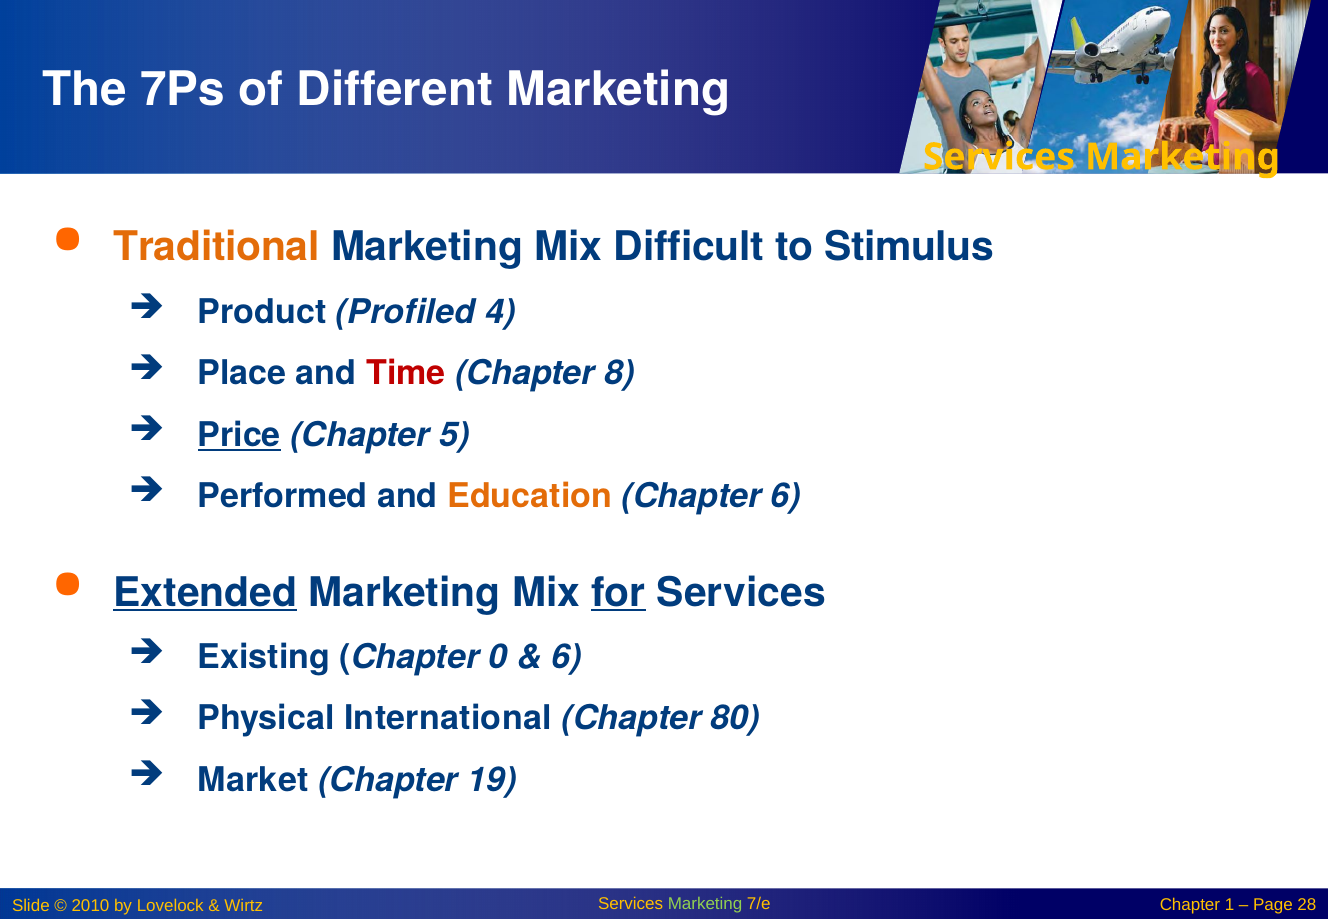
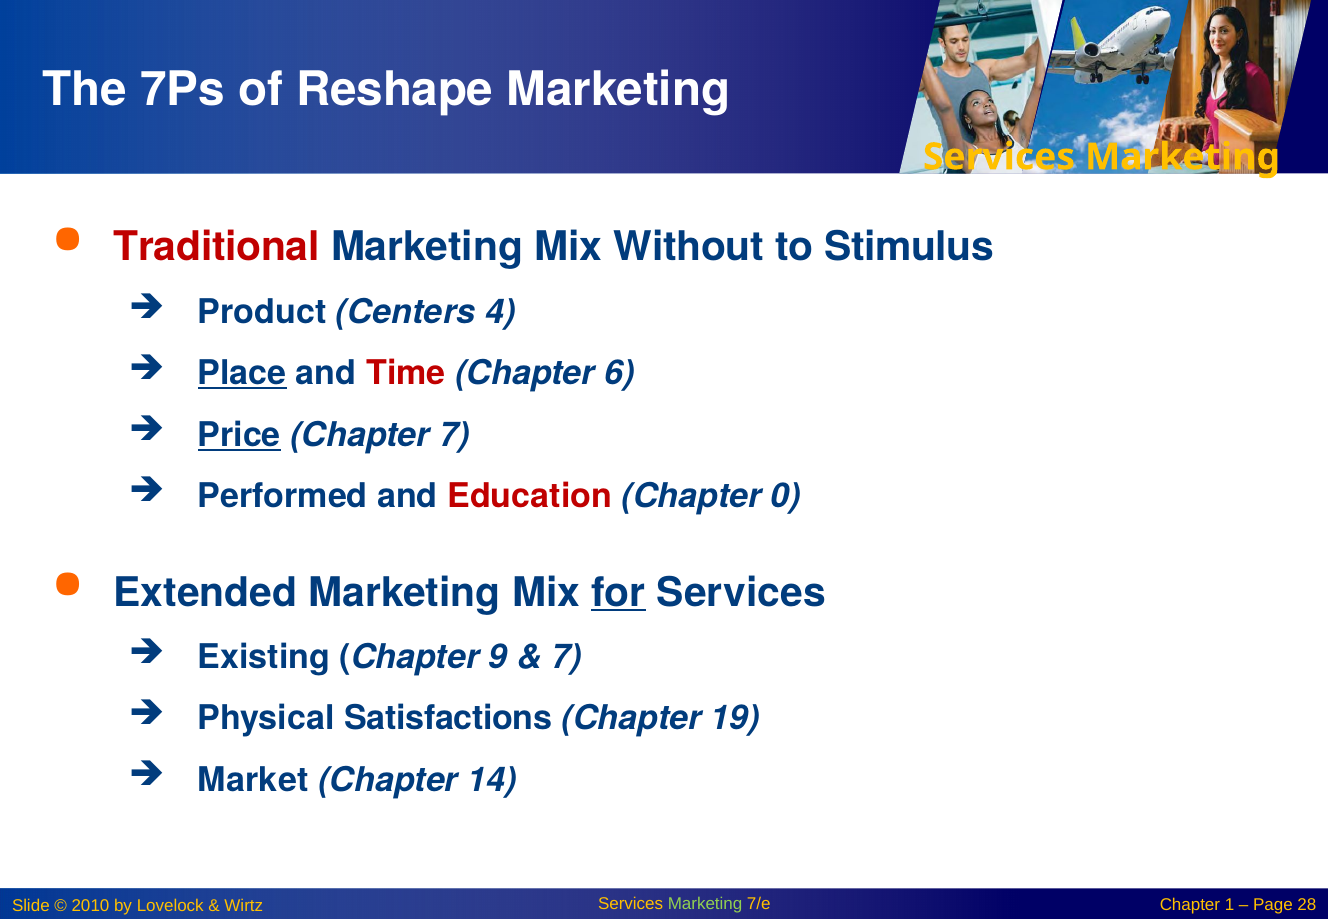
Different: Different -> Reshape
Traditional colour: orange -> red
Difficult: Difficult -> Without
Profiled: Profiled -> Centers
Place underline: none -> present
8: 8 -> 6
Chapter 5: 5 -> 7
Education colour: orange -> red
Chapter 6: 6 -> 0
Extended underline: present -> none
0: 0 -> 9
6 at (567, 658): 6 -> 7
International: International -> Satisfactions
80: 80 -> 19
19: 19 -> 14
